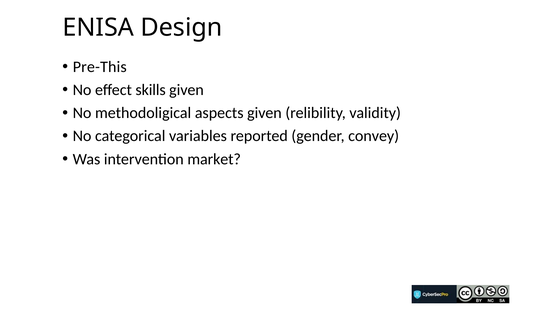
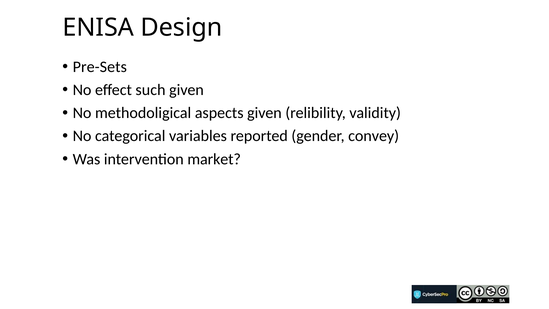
Pre-This: Pre-This -> Pre-Sets
skills: skills -> such
